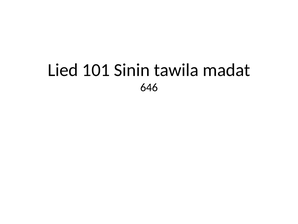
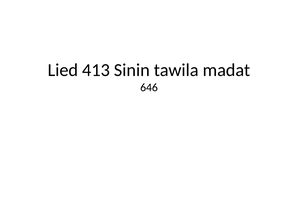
101: 101 -> 413
